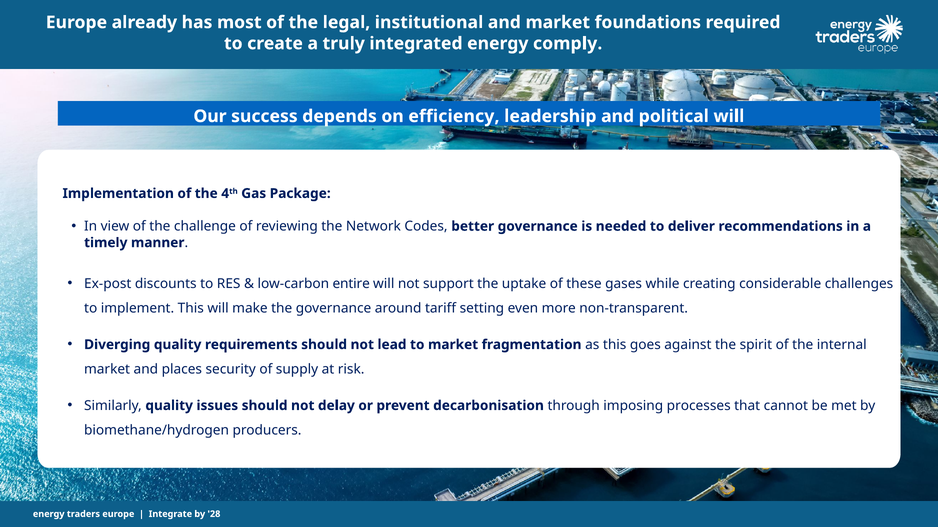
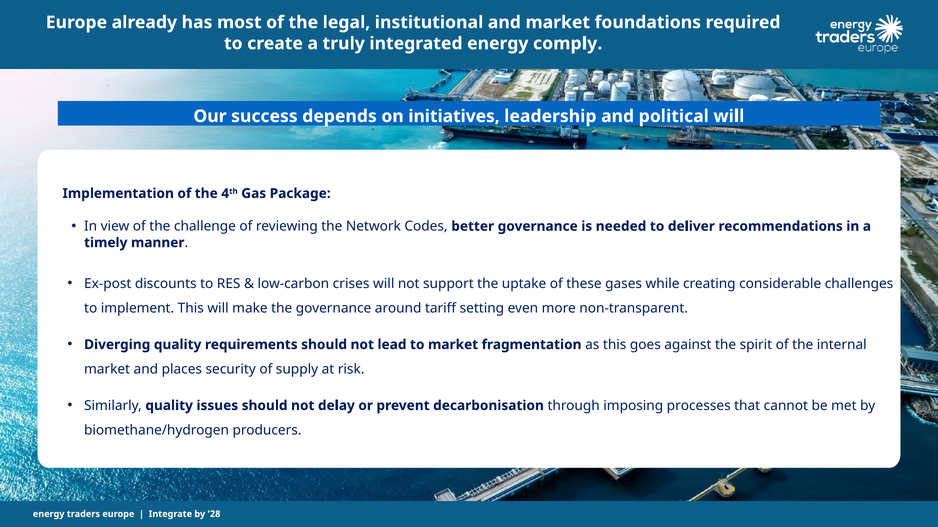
efficiency: efficiency -> initiatives
entire: entire -> crises
